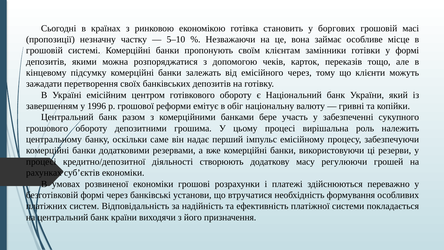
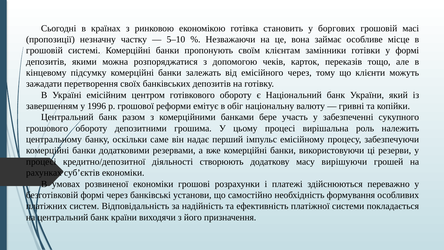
регулюючи: регулюючи -> вирішуючи
втручатися: втручатися -> самостійно
